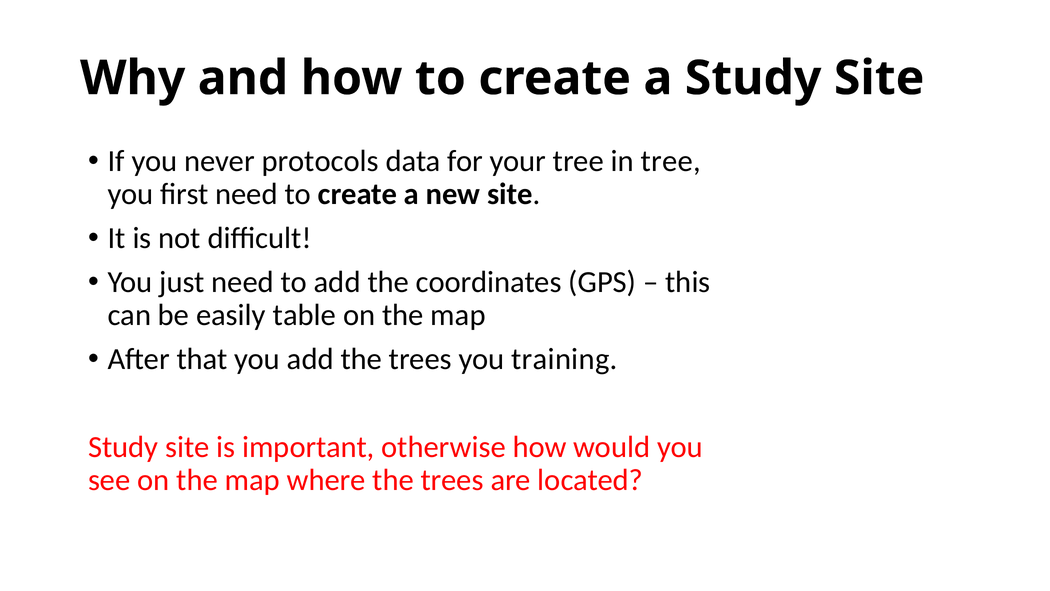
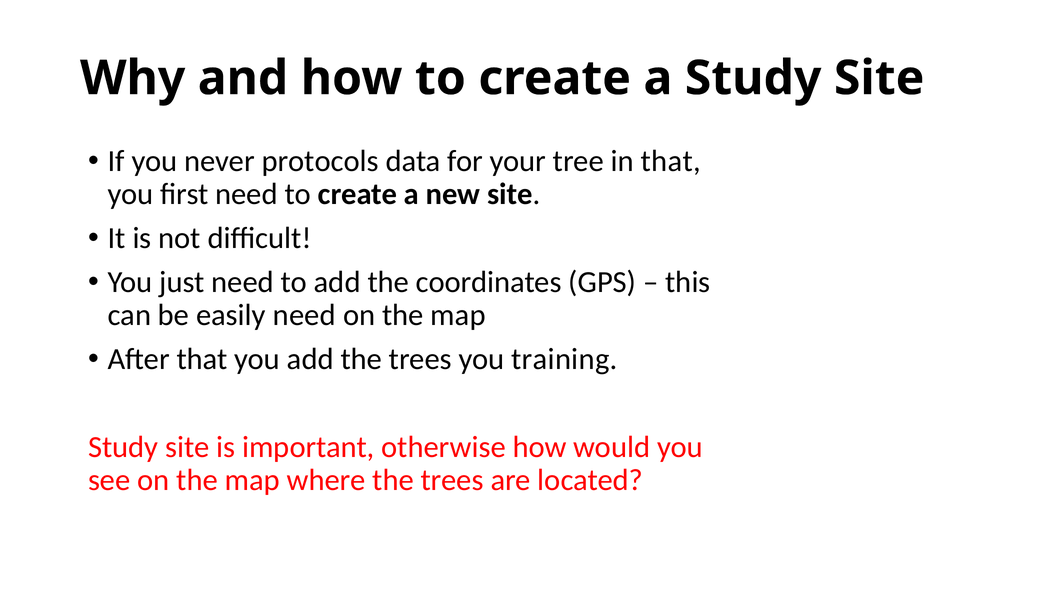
in tree: tree -> that
easily table: table -> need
